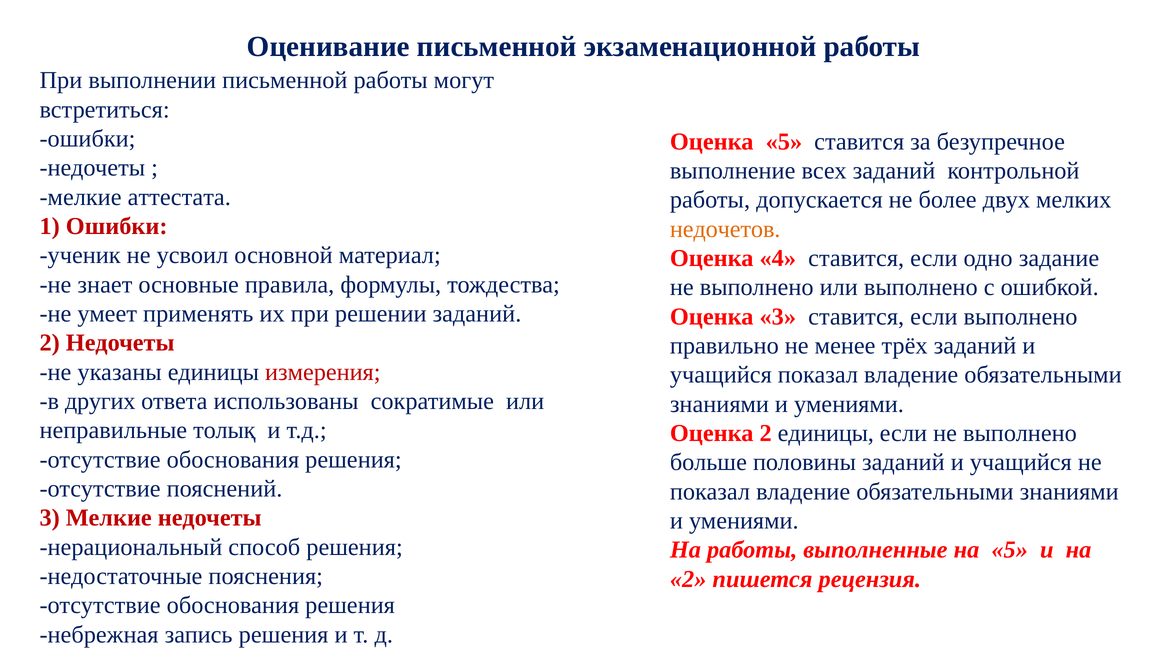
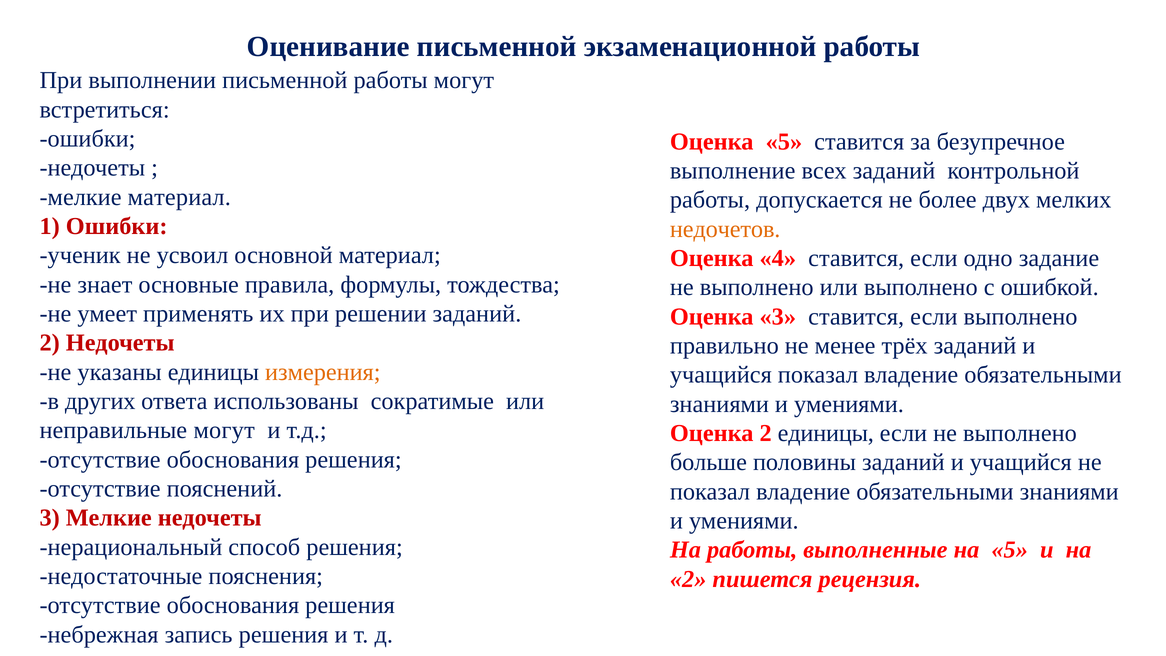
мелкие аттестата: аттестата -> материал
измерения colour: red -> orange
неправильные толық: толық -> могут
